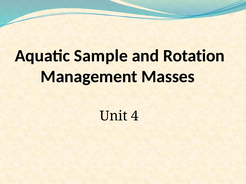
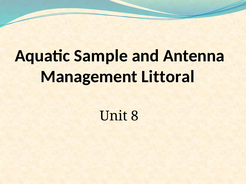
Rotation: Rotation -> Antenna
Masses: Masses -> Littoral
4: 4 -> 8
